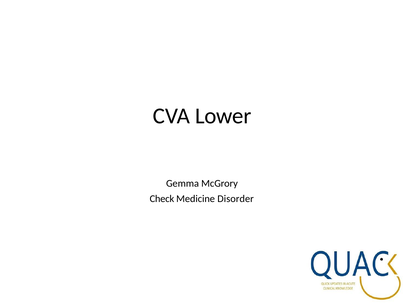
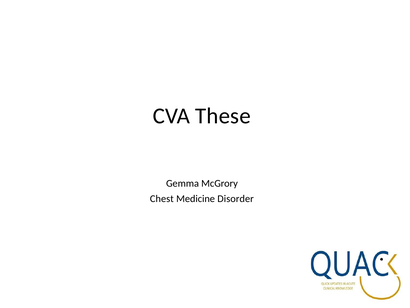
Lower: Lower -> These
Check: Check -> Chest
